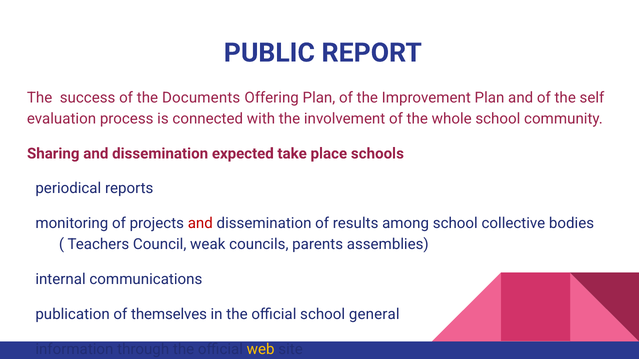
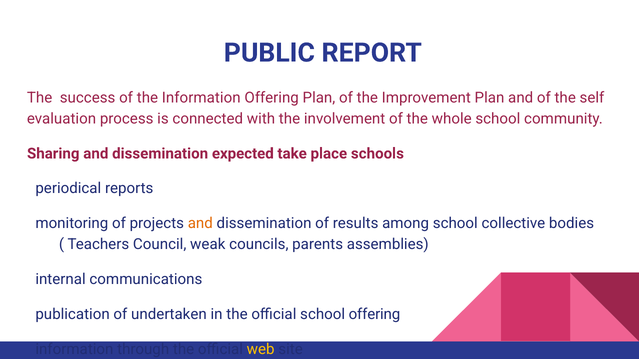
the Documents: Documents -> Information
and at (200, 224) colour: red -> orange
themselves: themselves -> undertaken
school general: general -> offering
